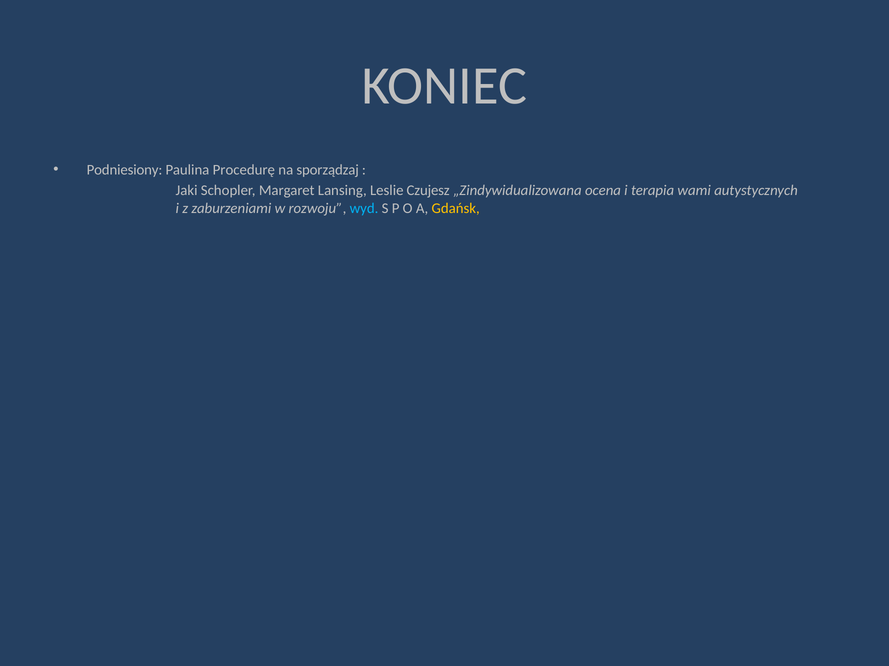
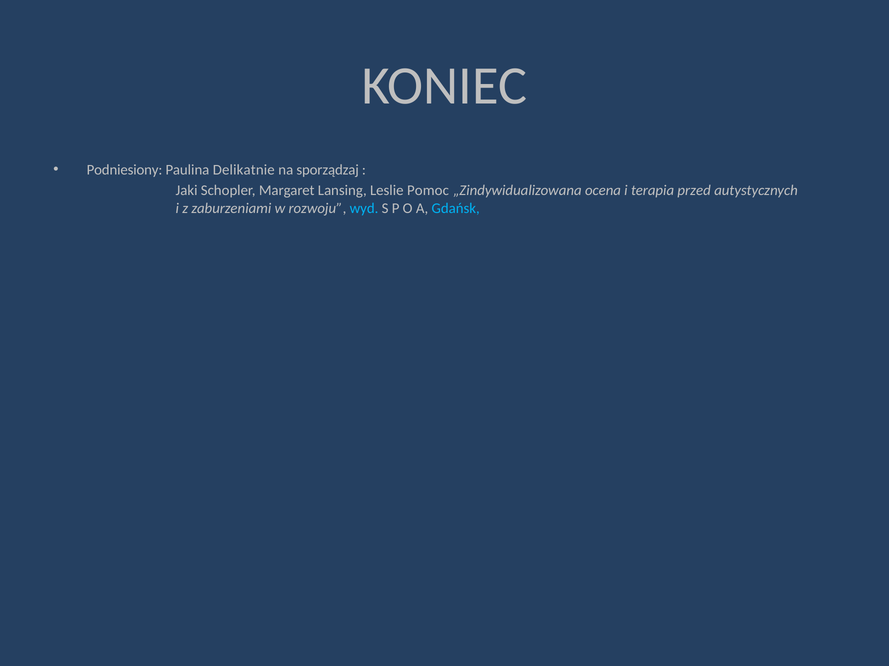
Procedurę: Procedurę -> Delikatnie
Czujesz: Czujesz -> Pomoc
wami: wami -> przed
Gdańsk colour: yellow -> light blue
